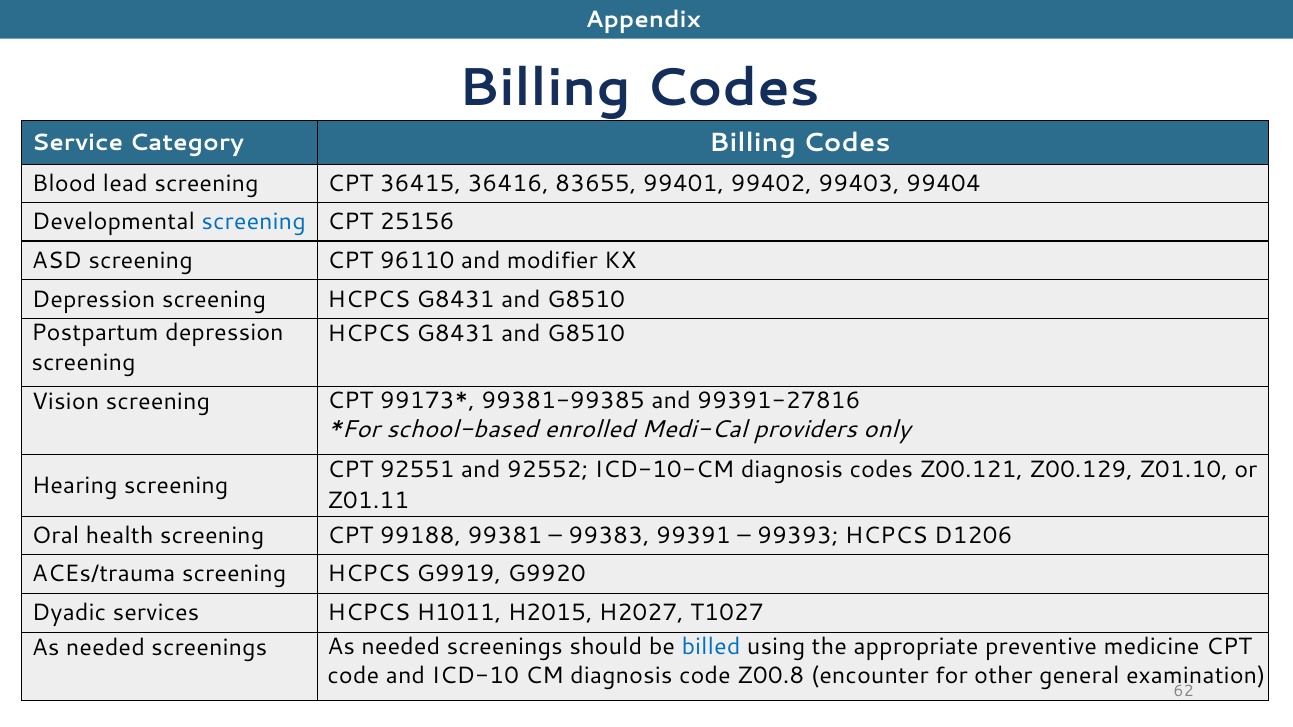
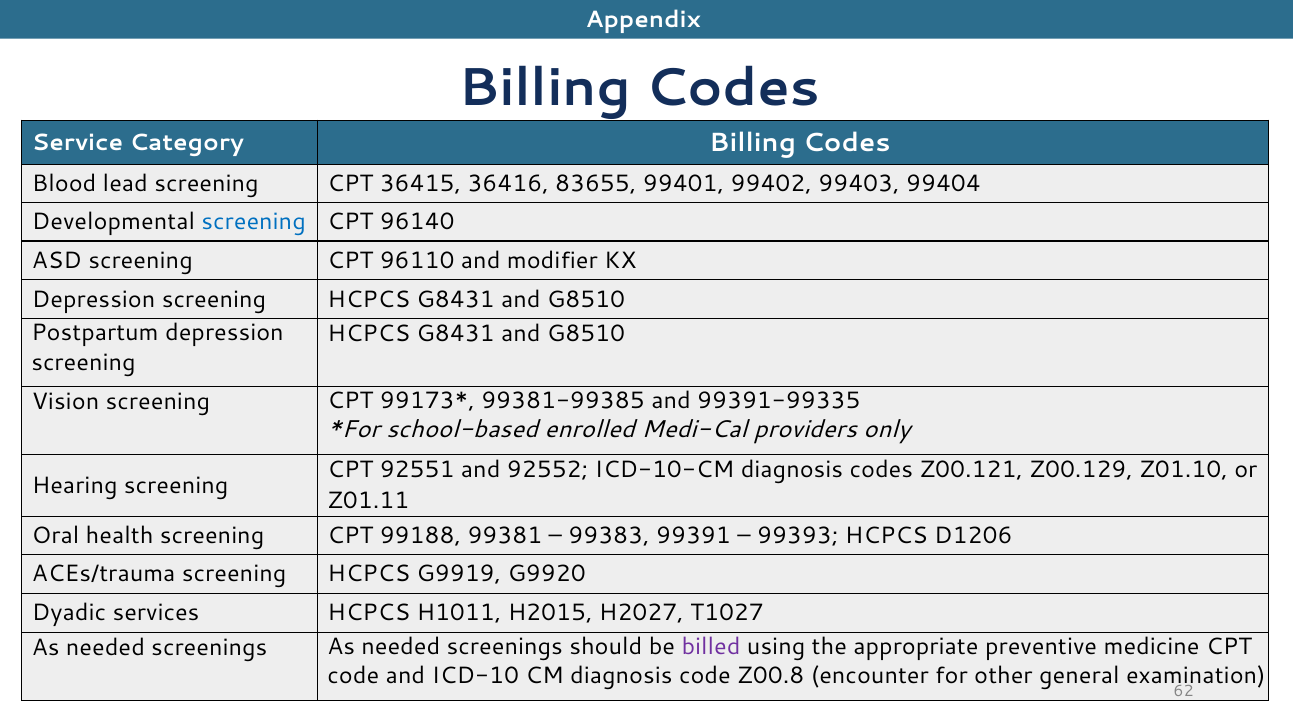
25156: 25156 -> 96140
99391-27816: 99391-27816 -> 99391-99335
billed colour: blue -> purple
